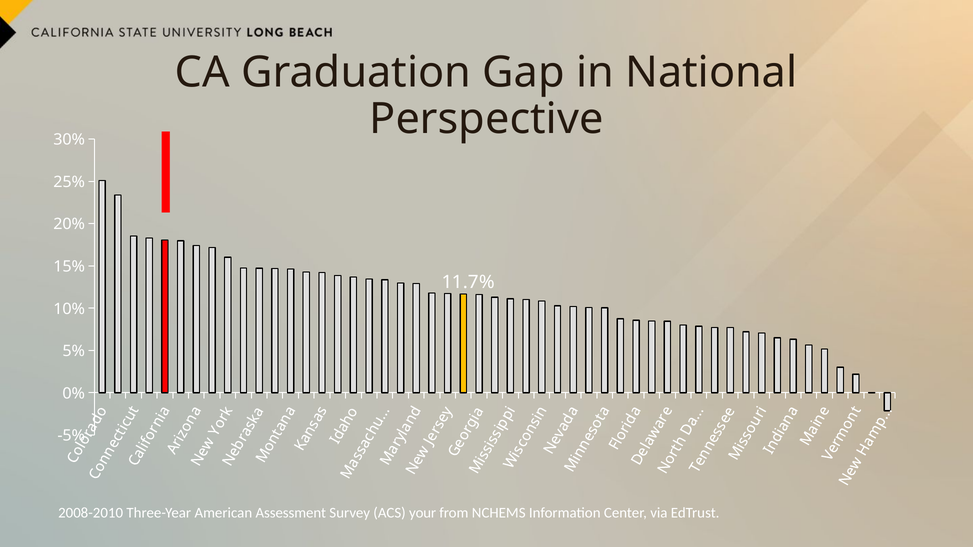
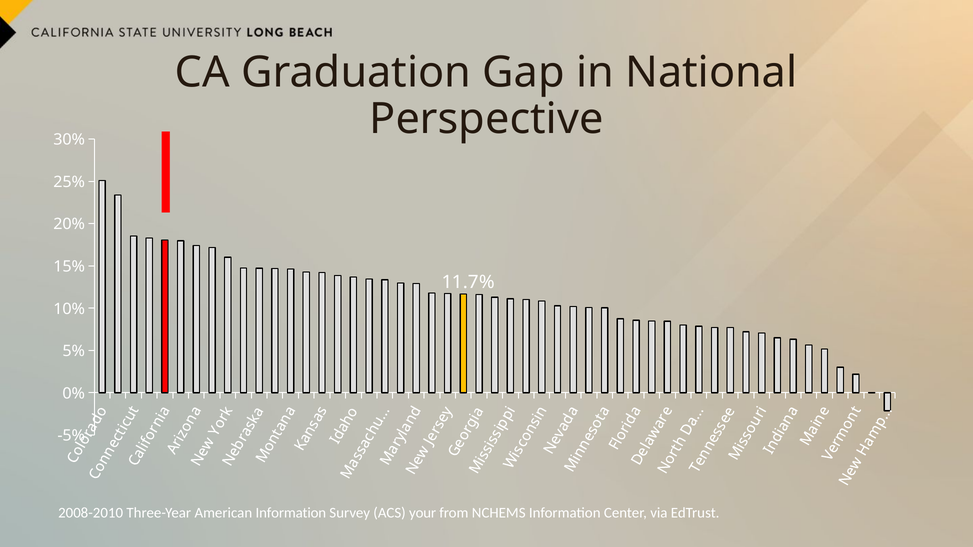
American Assessment: Assessment -> Information
